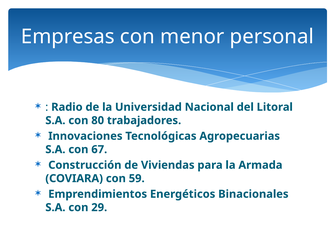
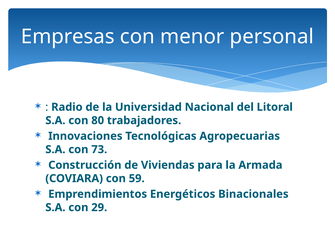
67: 67 -> 73
